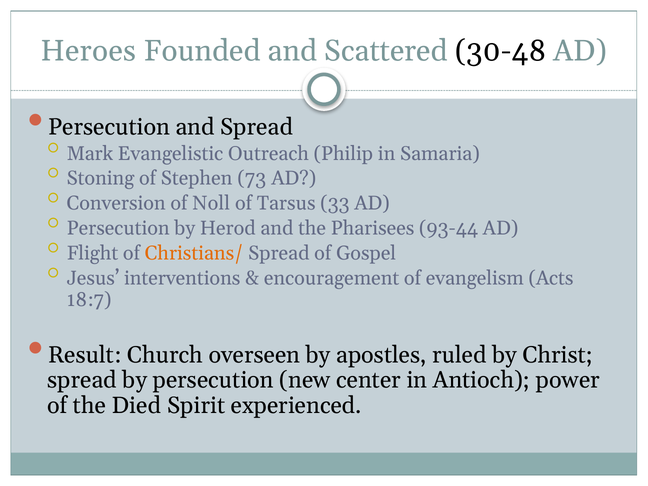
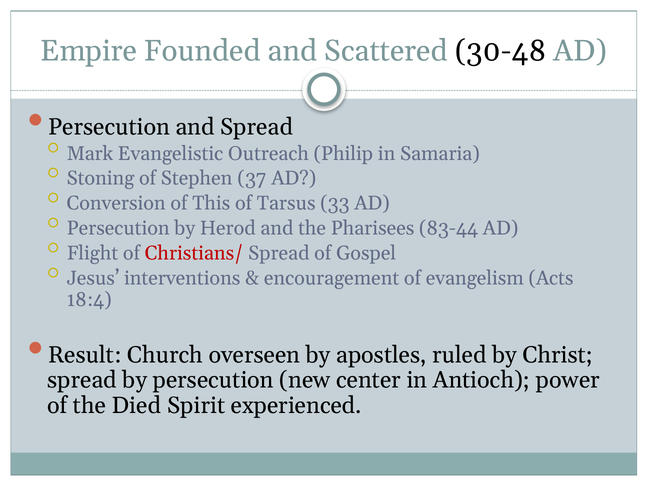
Heroes: Heroes -> Empire
73: 73 -> 37
Noll: Noll -> This
93-44: 93-44 -> 83-44
Christians/ colour: orange -> red
18:7: 18:7 -> 18:4
